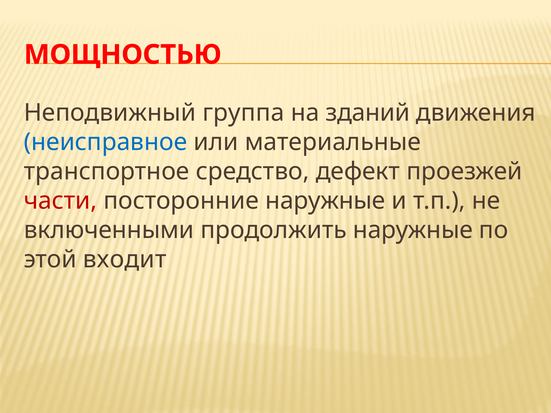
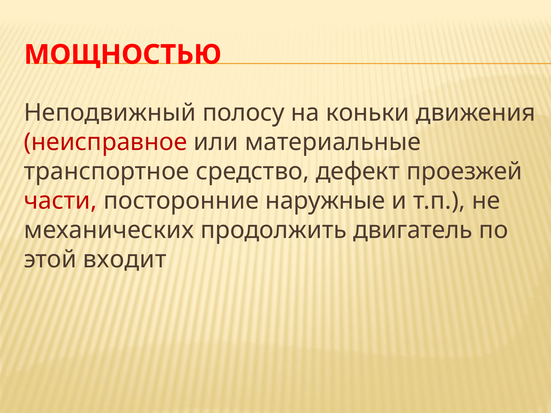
группа: группа -> полосу
зданий: зданий -> коньки
неисправное colour: blue -> red
включенными: включенными -> механических
продолжить наружные: наружные -> двигатель
